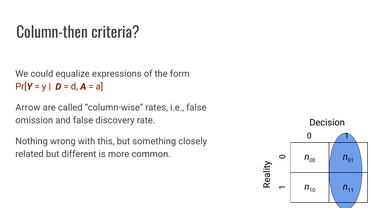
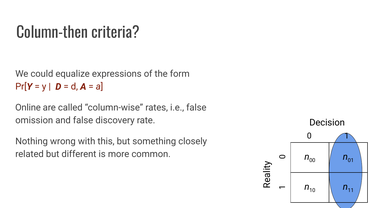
Arrow: Arrow -> Online
